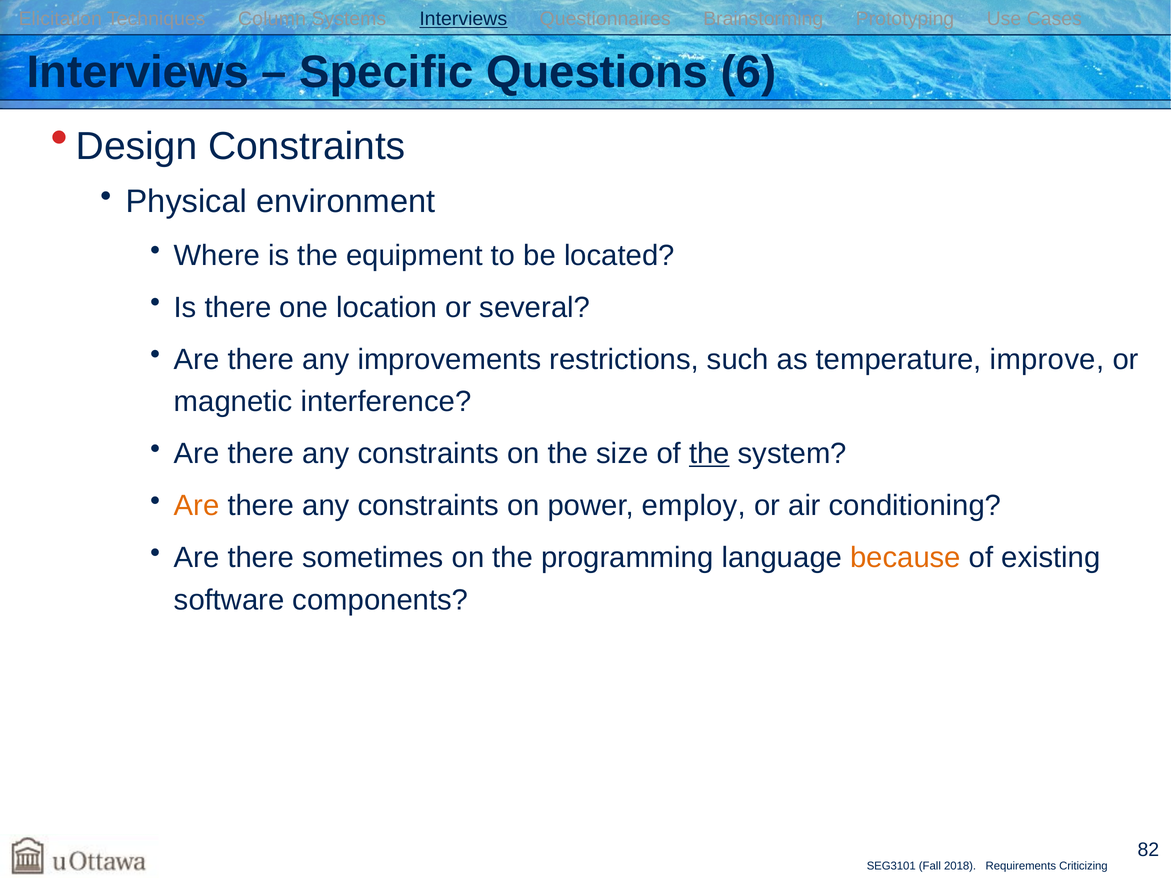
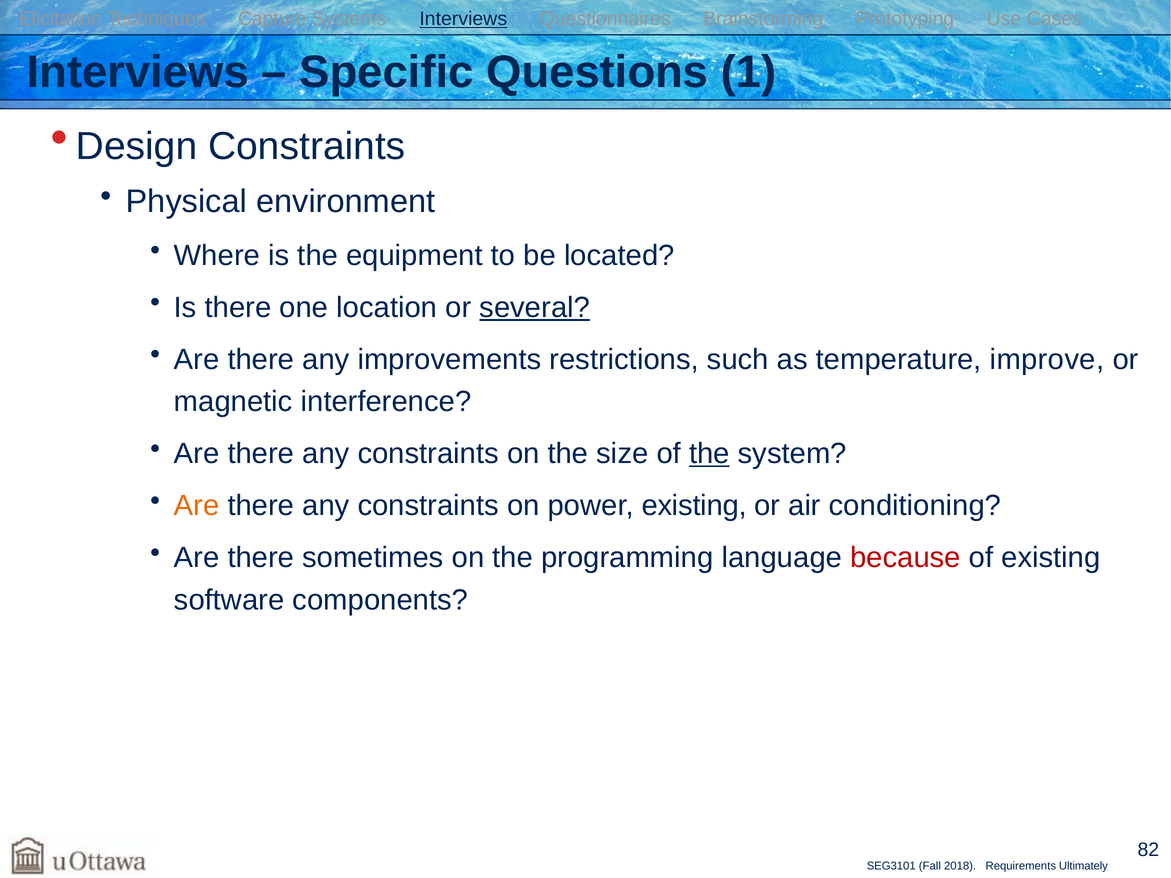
Column: Column -> Capture
6: 6 -> 1
several underline: none -> present
power employ: employ -> existing
because colour: orange -> red
Criticizing: Criticizing -> Ultimately
